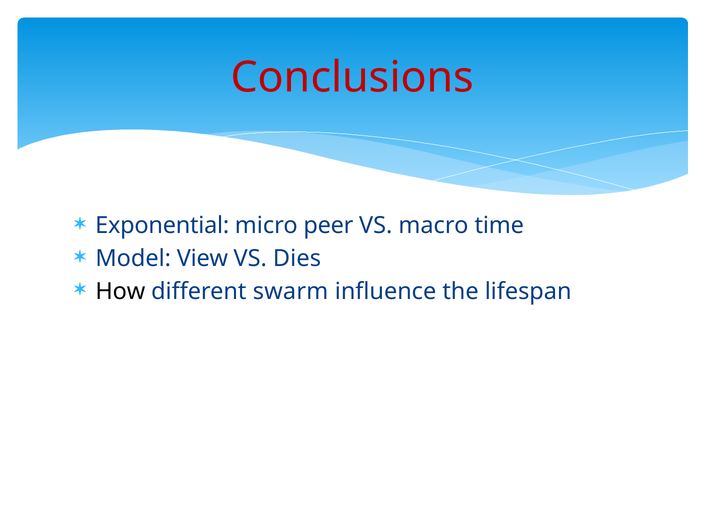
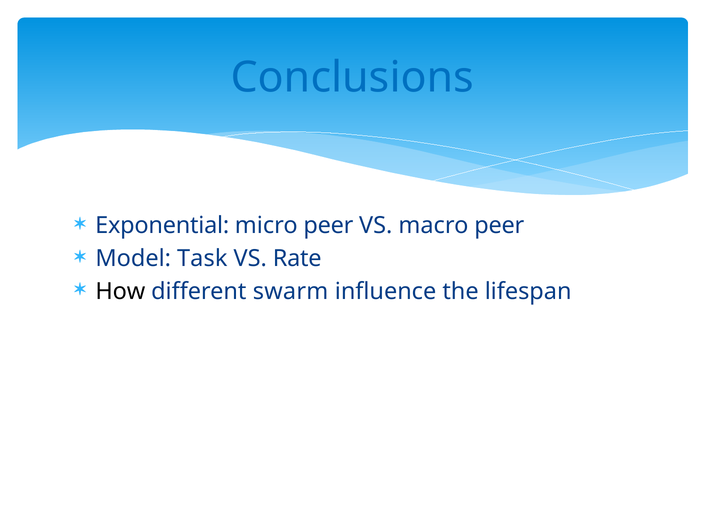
Conclusions colour: red -> blue
macro time: time -> peer
View: View -> Task
Dies: Dies -> Rate
